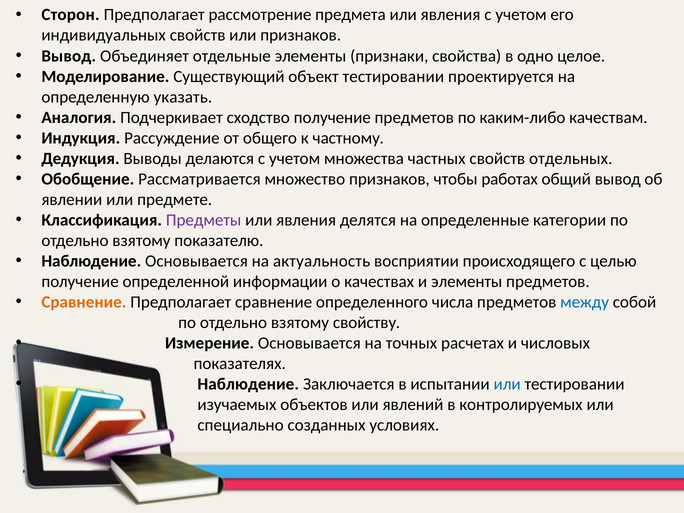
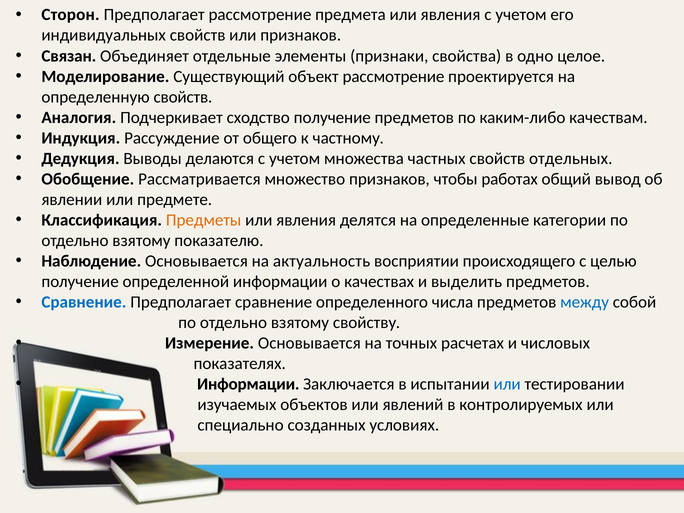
Вывод at (69, 56): Вывод -> Связан
объект тестировании: тестировании -> рассмотрение
определенную указать: указать -> свойств
Предметы colour: purple -> orange
и элементы: элементы -> выделить
Сравнение at (84, 302) colour: orange -> blue
Наблюдение at (248, 384): Наблюдение -> Информации
